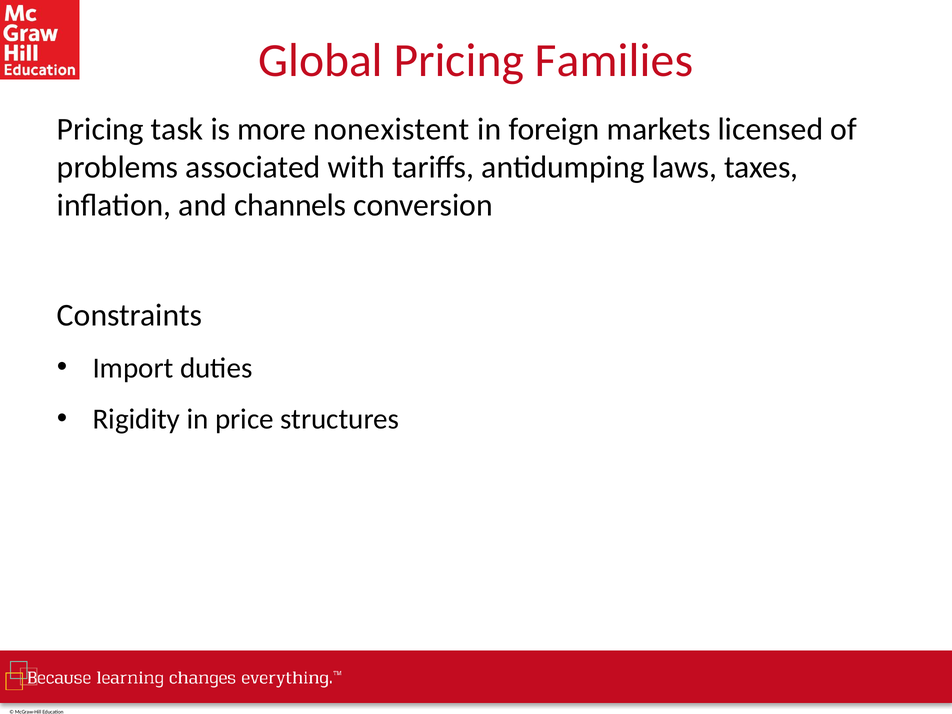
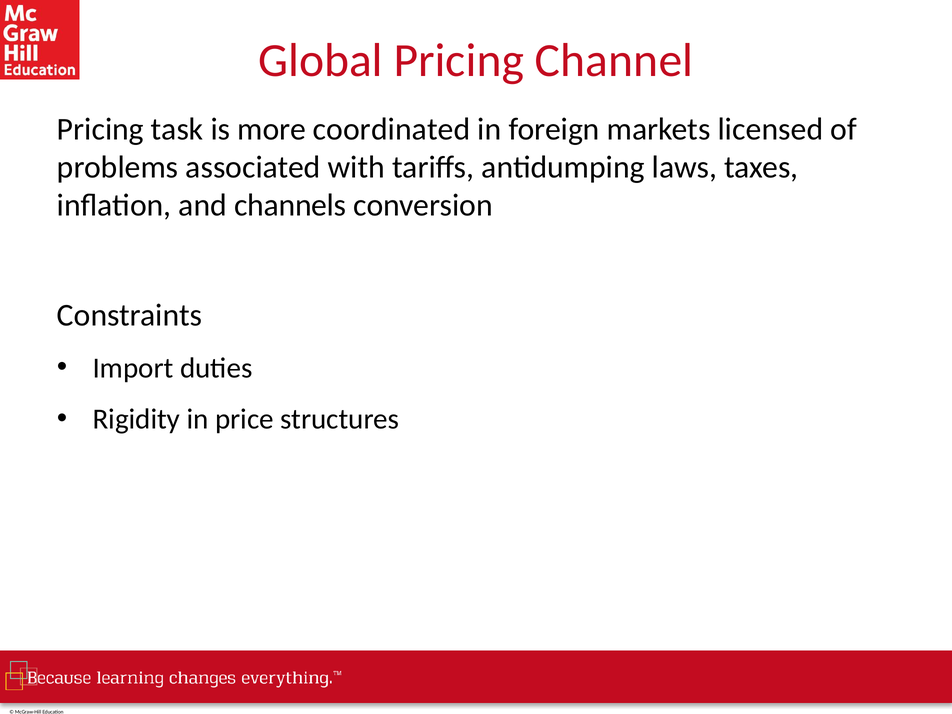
Families: Families -> Channel
nonexistent: nonexistent -> coordinated
